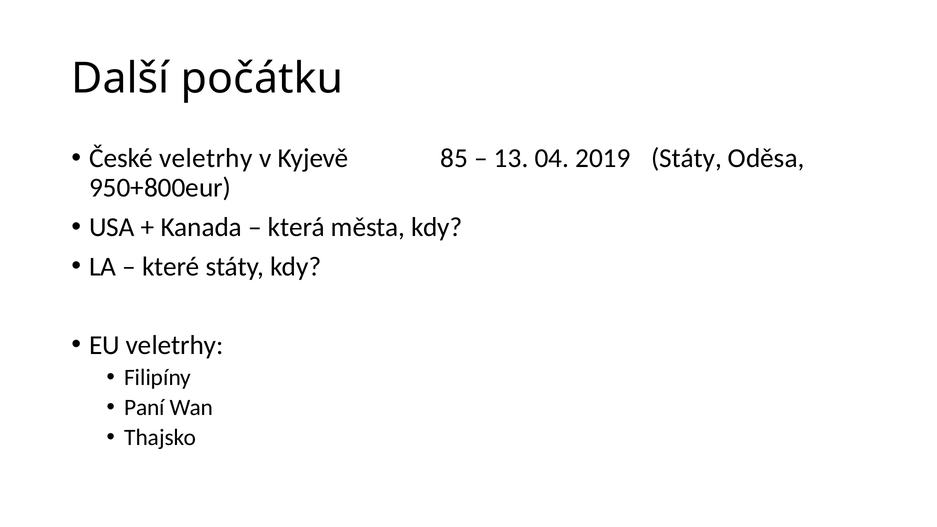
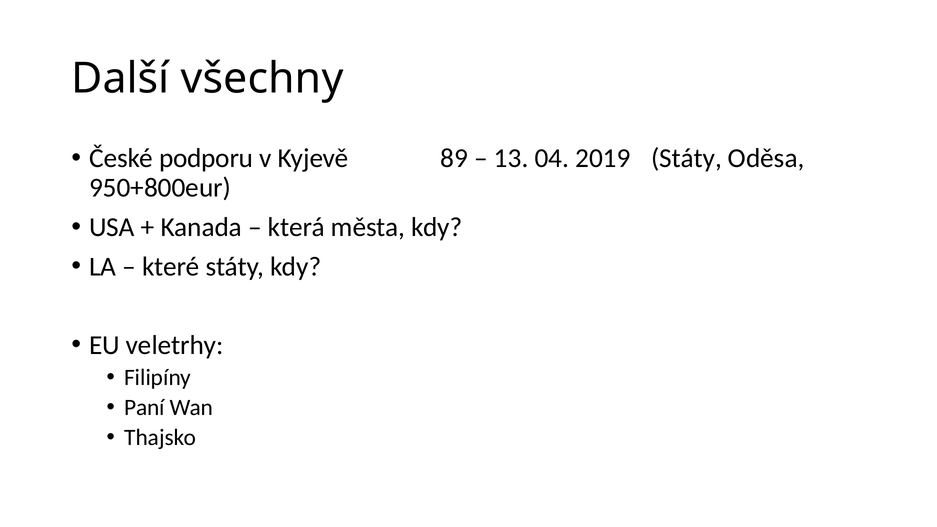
počátku: počátku -> všechny
České veletrhy: veletrhy -> podporu
85: 85 -> 89
